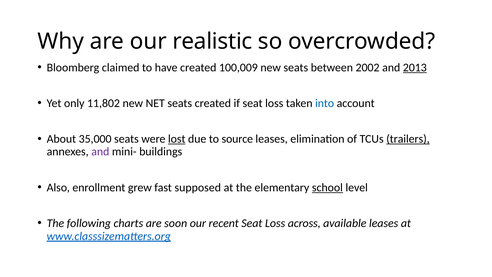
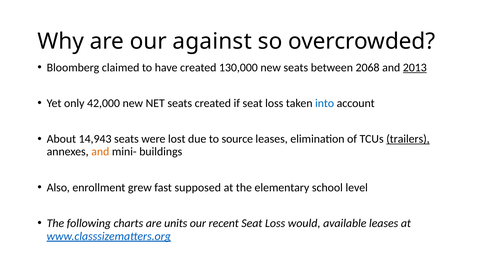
realistic: realistic -> against
100,009: 100,009 -> 130,000
2002: 2002 -> 2068
11,802: 11,802 -> 42,000
35,000: 35,000 -> 14,943
lost underline: present -> none
and at (100, 152) colour: purple -> orange
school underline: present -> none
soon: soon -> units
across: across -> would
